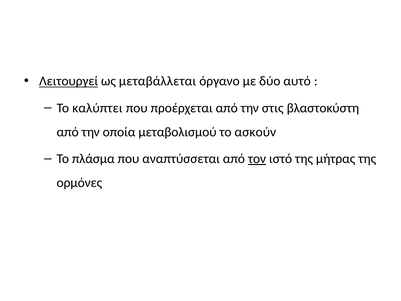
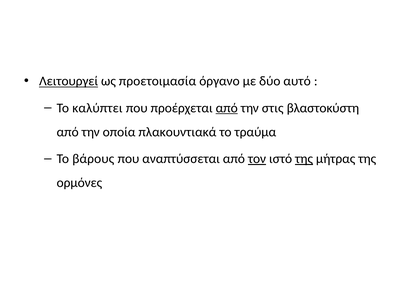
μεταβάλλεται: μεταβάλλεται -> προετοιμασία
από at (227, 108) underline: none -> present
μεταβολισμού: μεταβολισμού -> πλακουντιακά
ασκούν: ασκούν -> τραύμα
πλάσμα: πλάσμα -> βάρους
της at (304, 159) underline: none -> present
